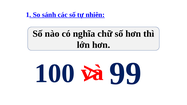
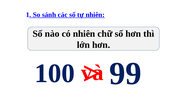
có nghĩa: nghĩa -> nhiên
